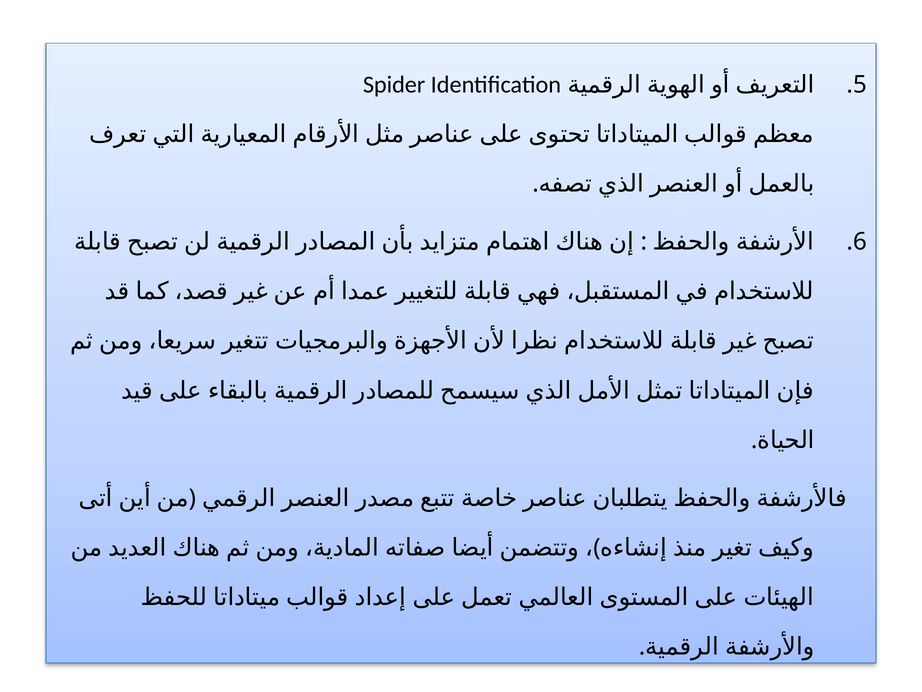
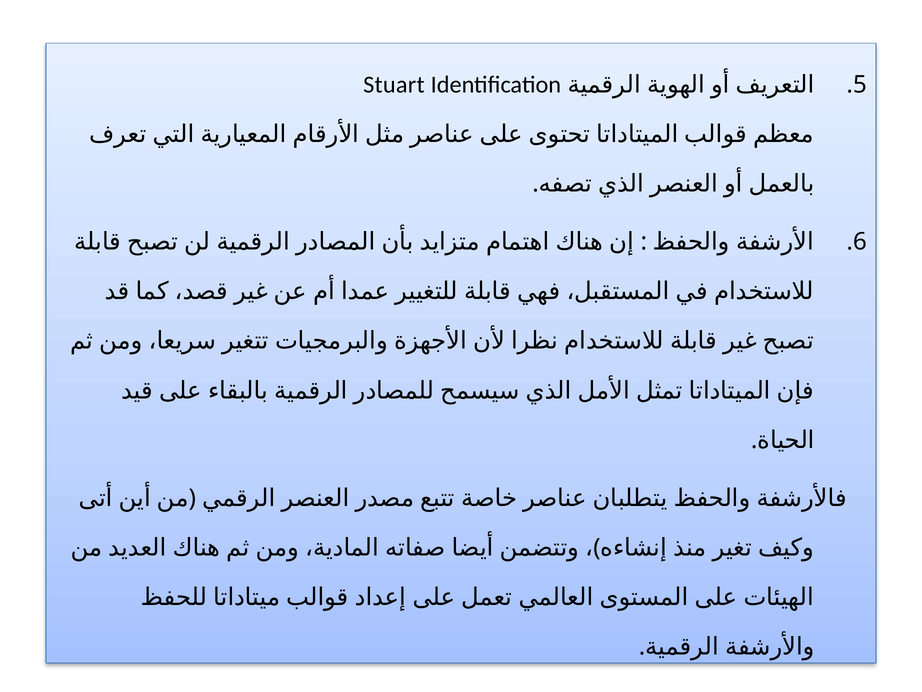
Spider: Spider -> Stuart
